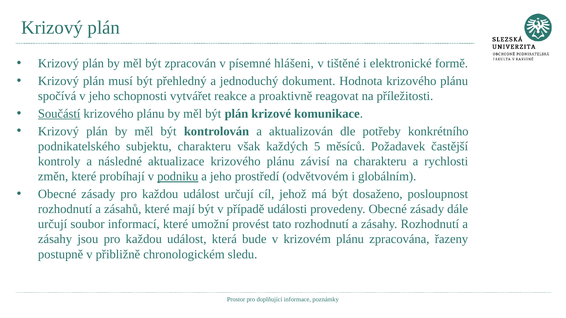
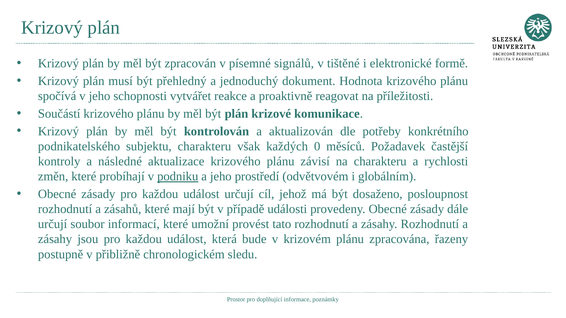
hlášeni: hlášeni -> signálů
Součástí underline: present -> none
5: 5 -> 0
